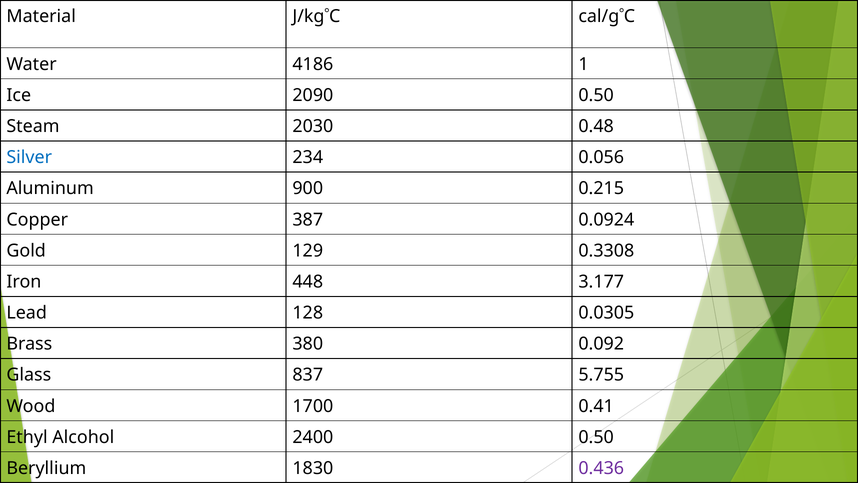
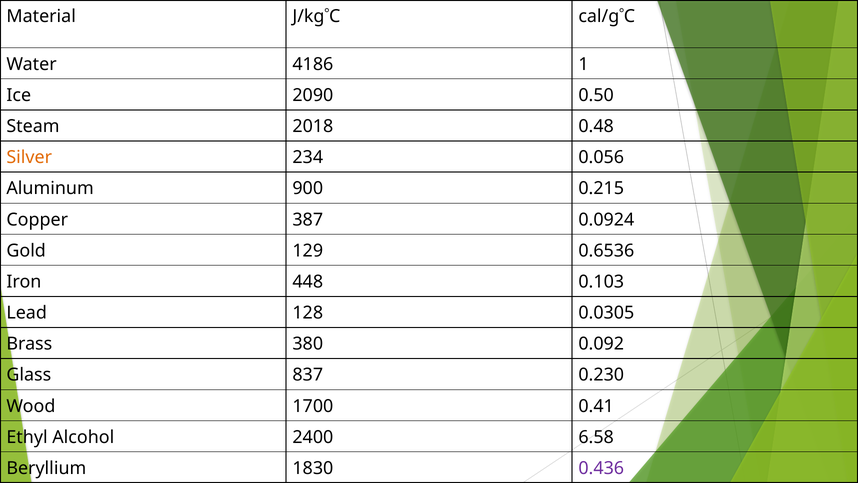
2030: 2030 -> 2018
Silver colour: blue -> orange
0.3308: 0.3308 -> 0.6536
3.177: 3.177 -> 0.103
5.755: 5.755 -> 0.230
2400 0.50: 0.50 -> 6.58
